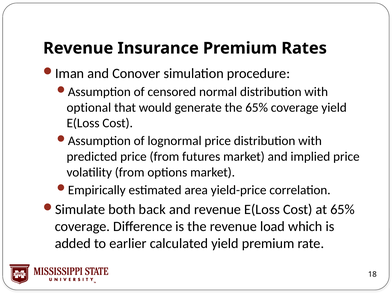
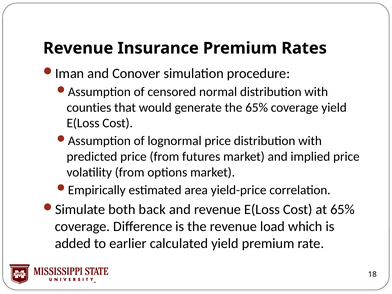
optional: optional -> counties
